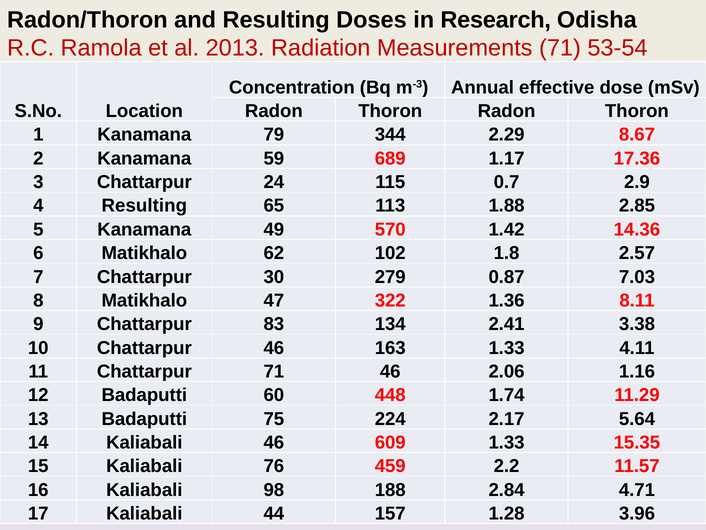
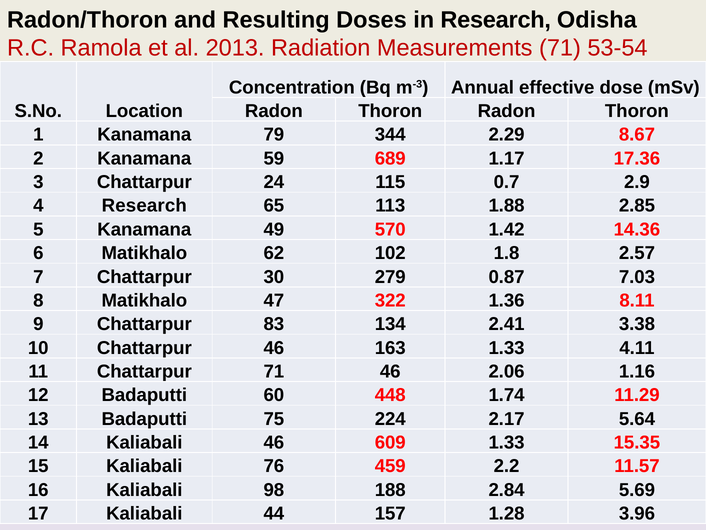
4 Resulting: Resulting -> Research
4.71: 4.71 -> 5.69
